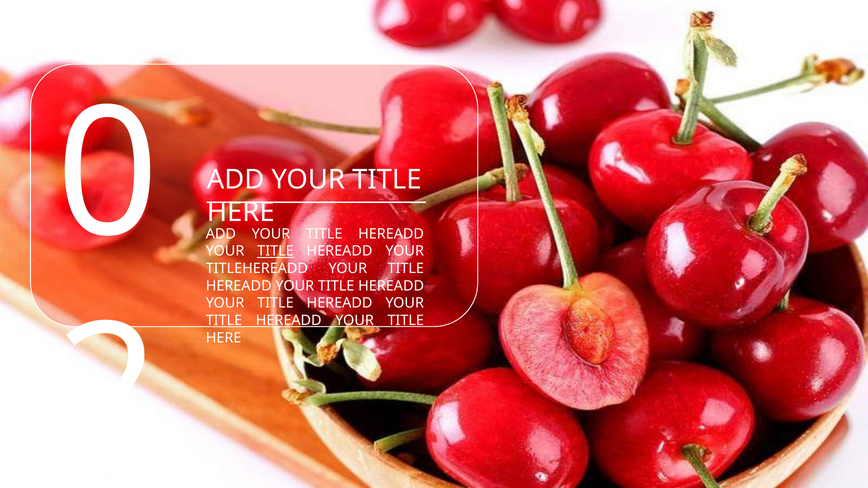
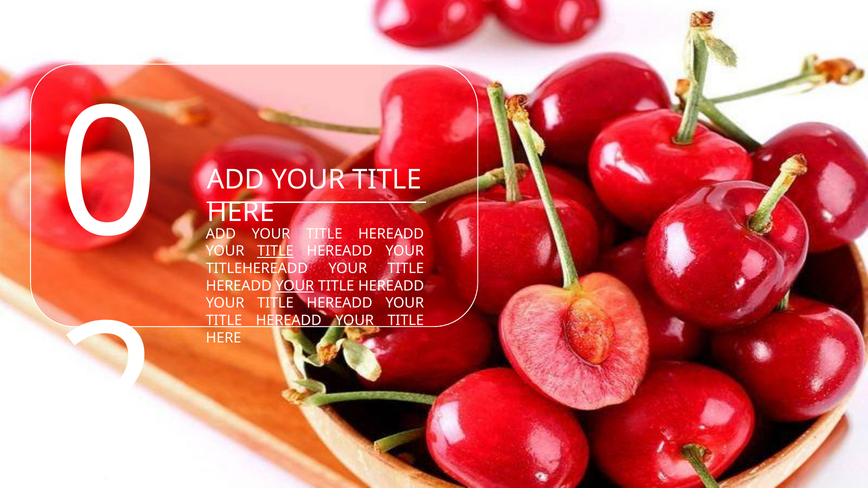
YOUR at (295, 286) underline: none -> present
